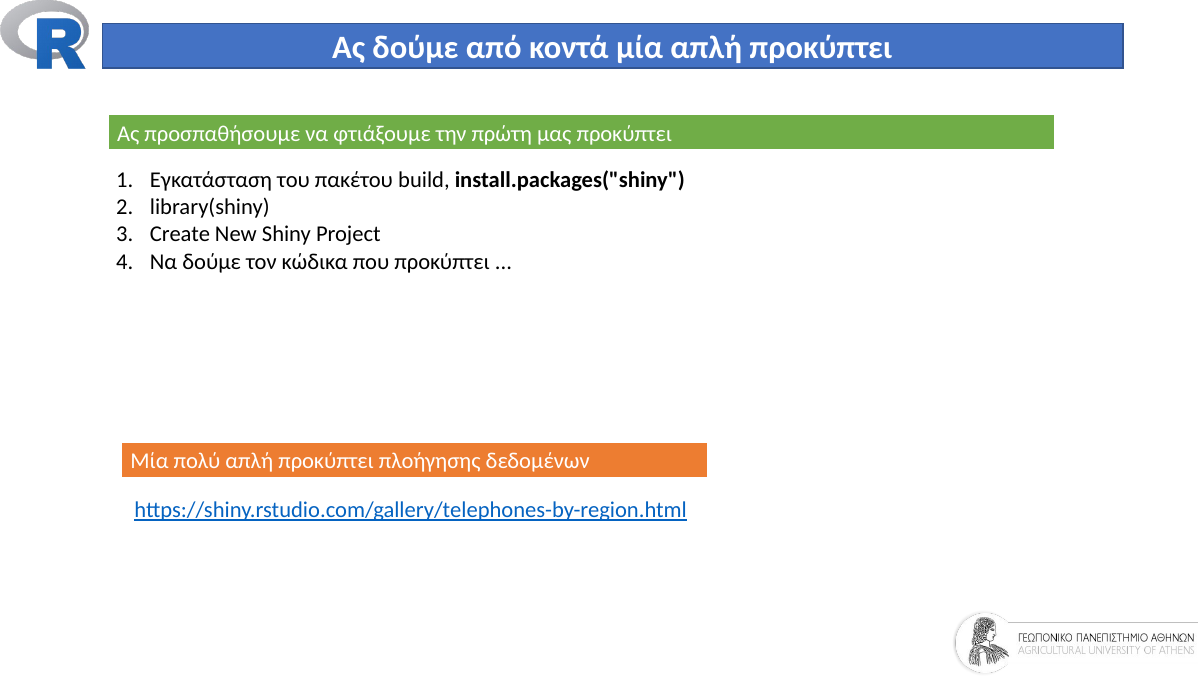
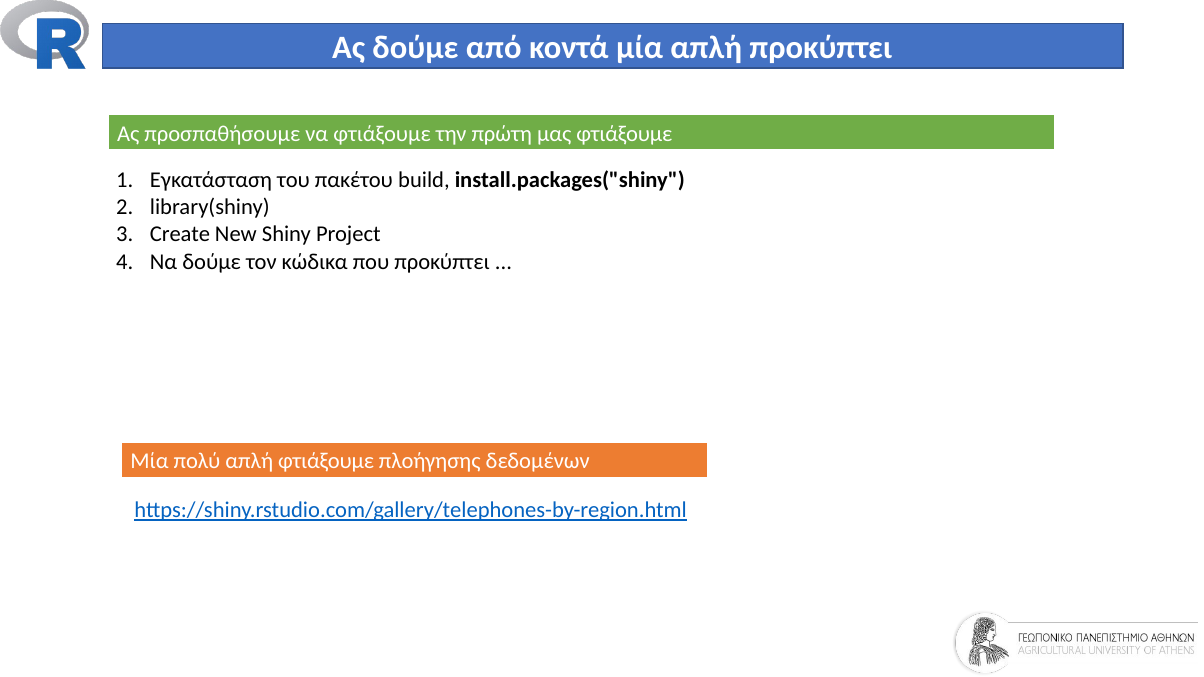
μας προκύπτει: προκύπτει -> φτιάξουμε
πολύ απλή προκύπτει: προκύπτει -> φτιάξουμε
